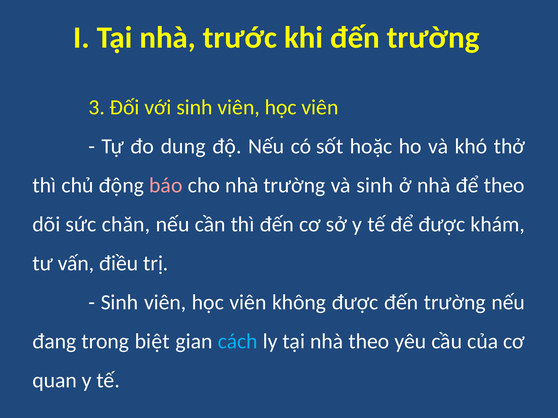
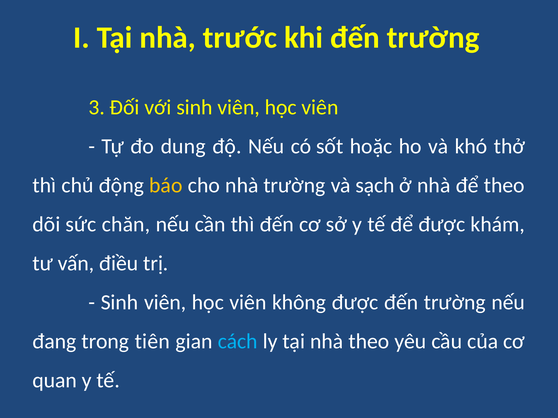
báo colour: pink -> yellow
và sinh: sinh -> sạch
biệt: biệt -> tiên
